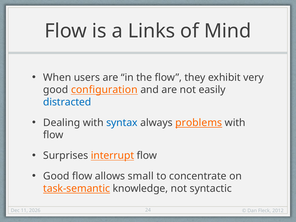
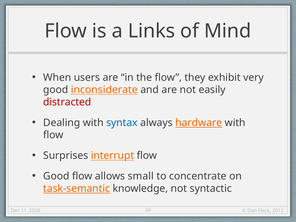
configuration: configuration -> inconsiderate
distracted colour: blue -> red
problems: problems -> hardware
